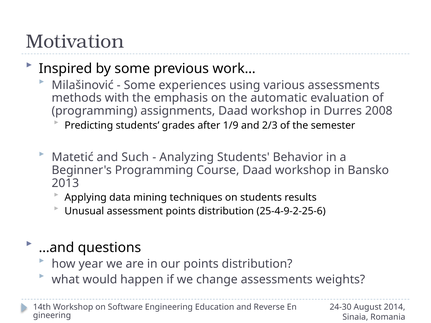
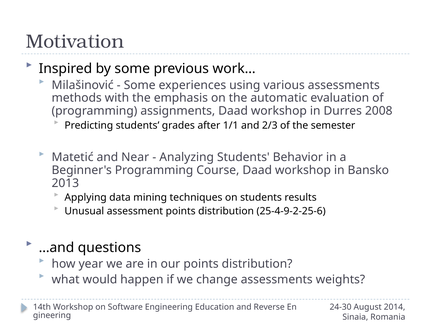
1/9: 1/9 -> 1/1
Such: Such -> Near
